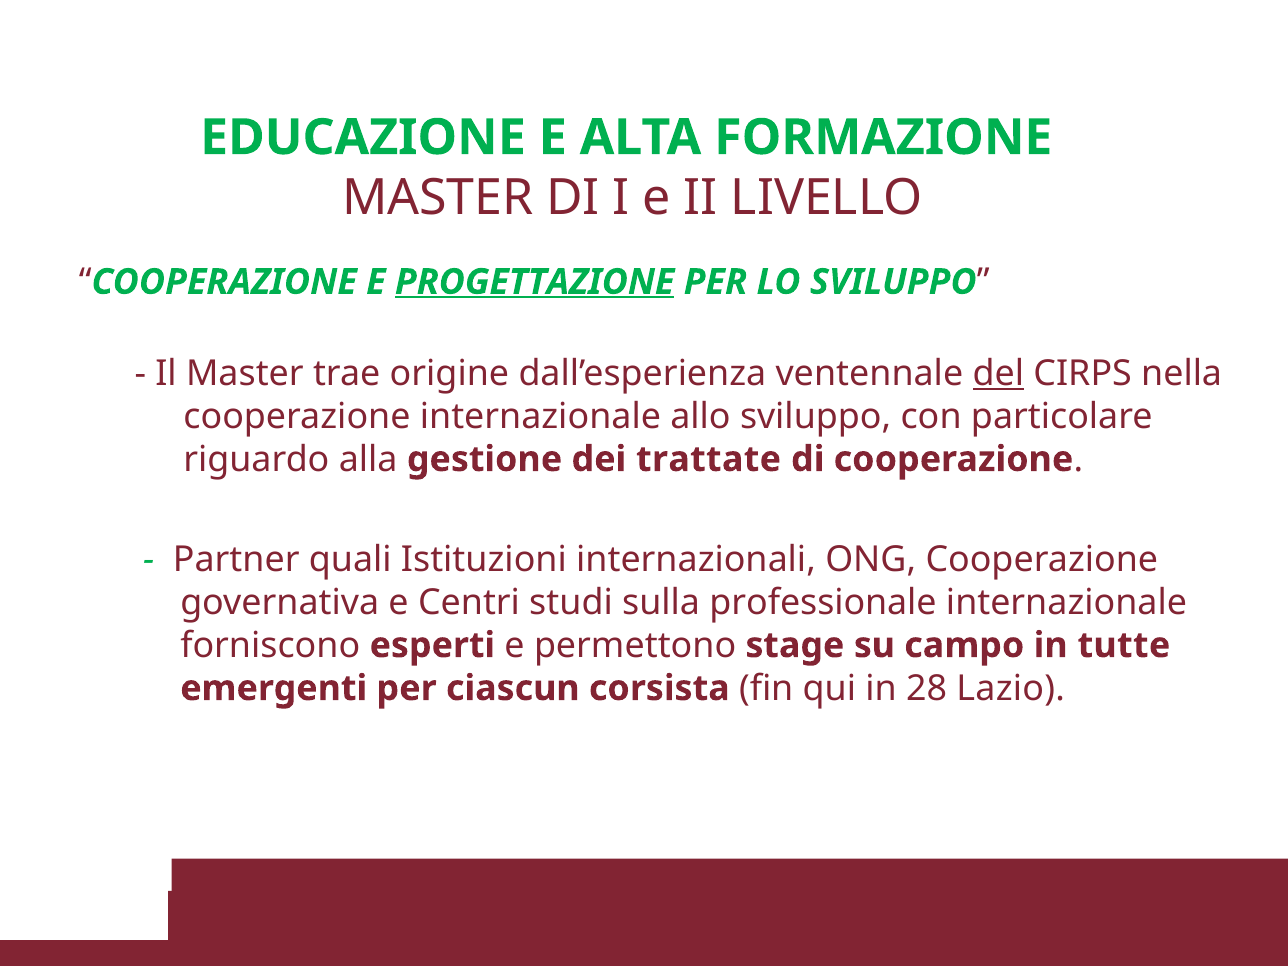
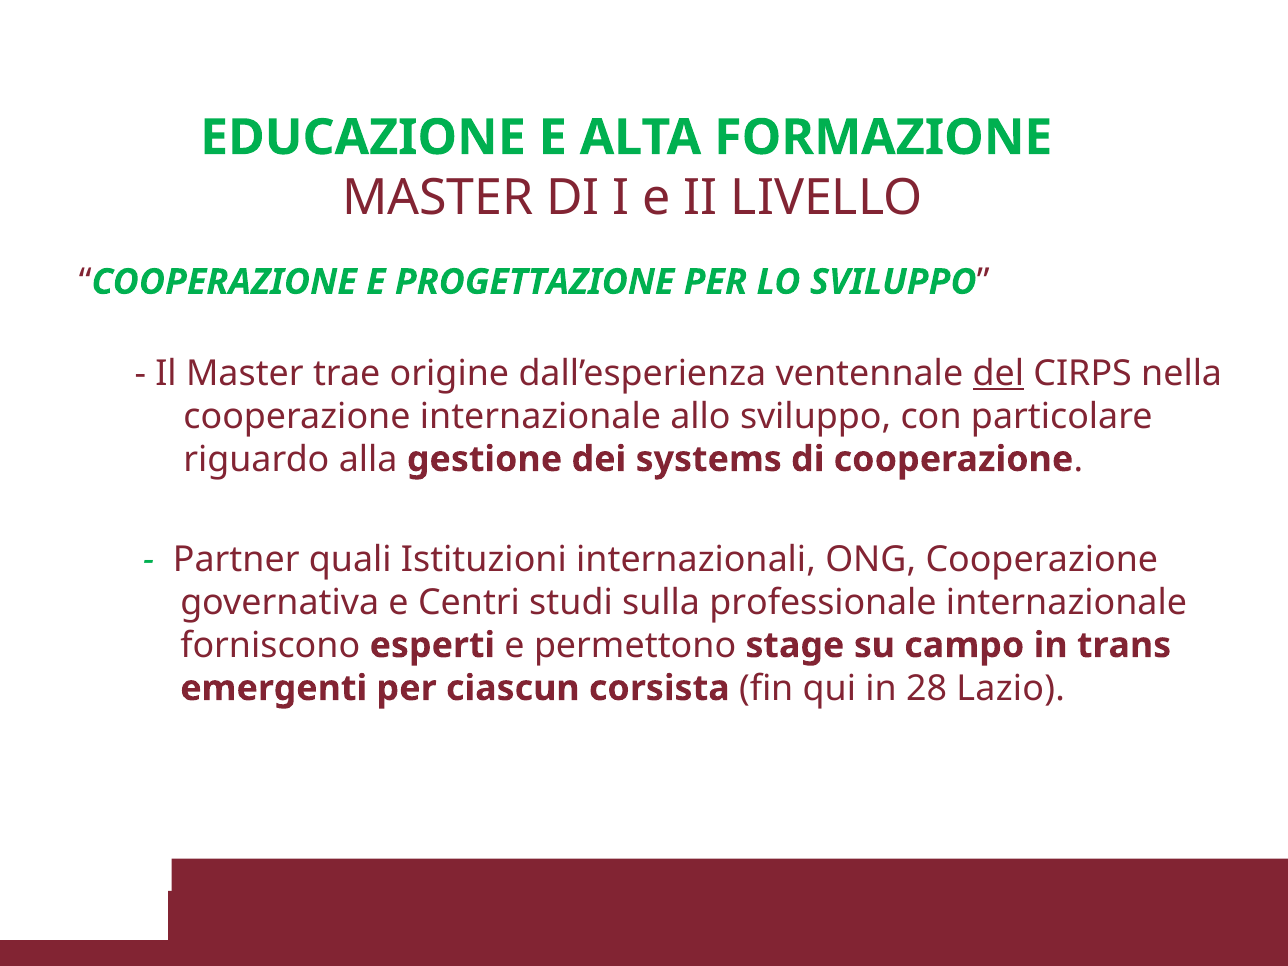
PROGETTAZIONE underline: present -> none
trattate: trattate -> systems
tutte: tutte -> trans
